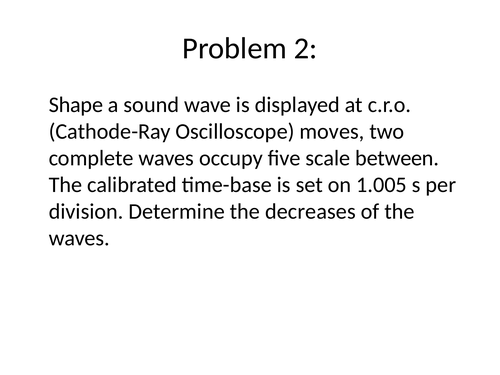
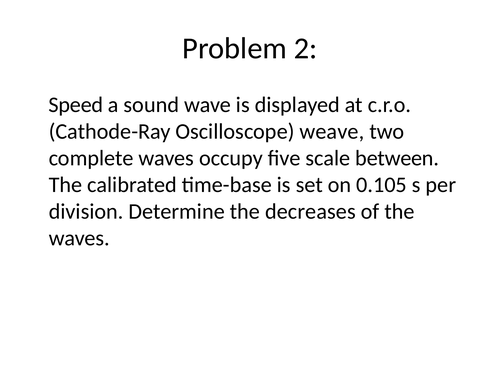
Shape: Shape -> Speed
moves: moves -> weave
1.005: 1.005 -> 0.105
